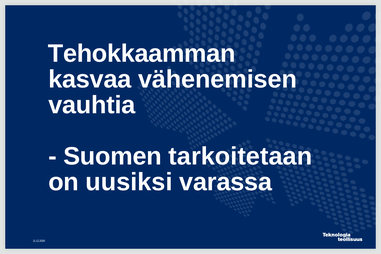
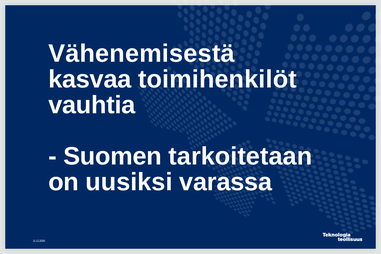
Tehokkaamman: Tehokkaamman -> Vähenemisestä
vähenemisen: vähenemisen -> toimihenkilöt
